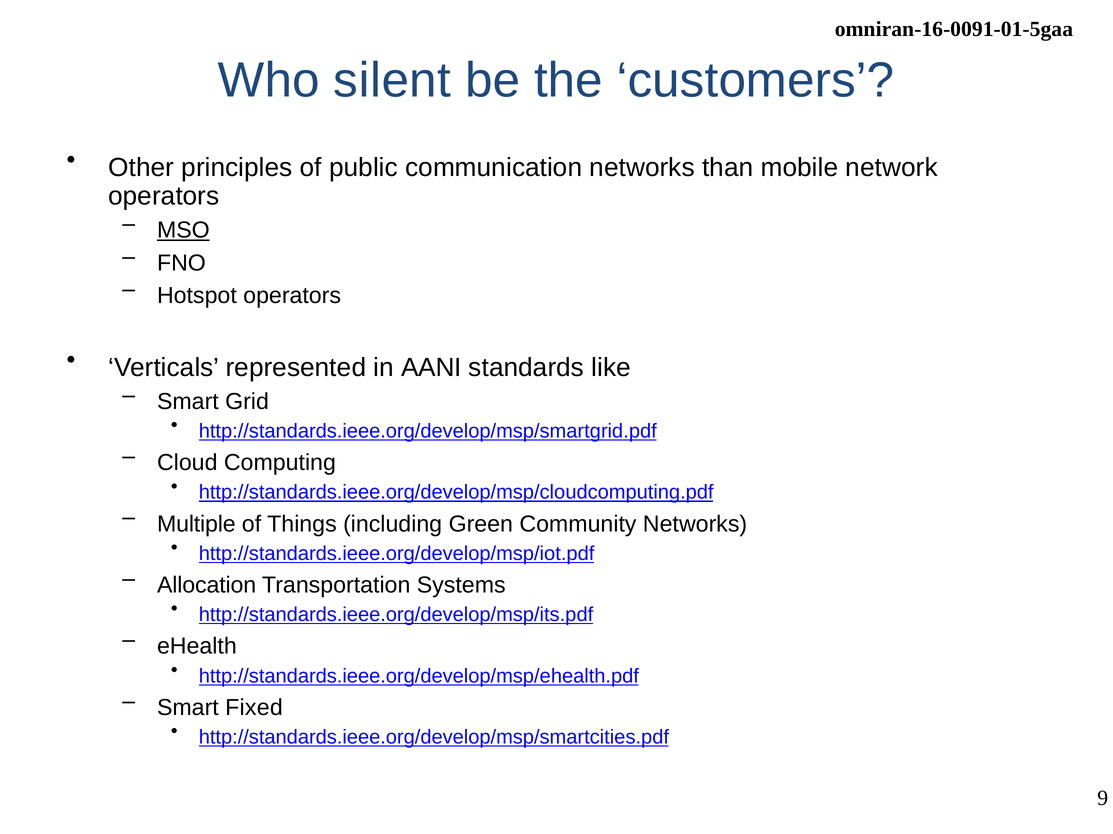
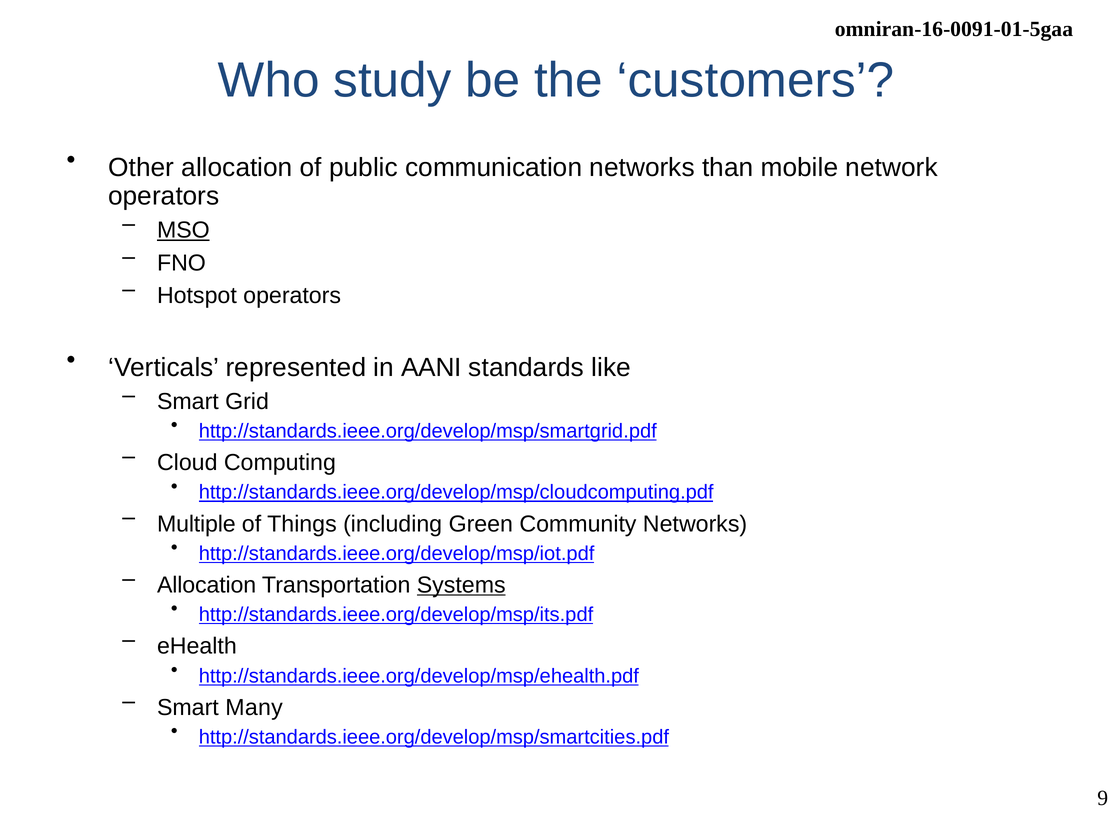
silent: silent -> study
Other principles: principles -> allocation
Systems underline: none -> present
Fixed: Fixed -> Many
